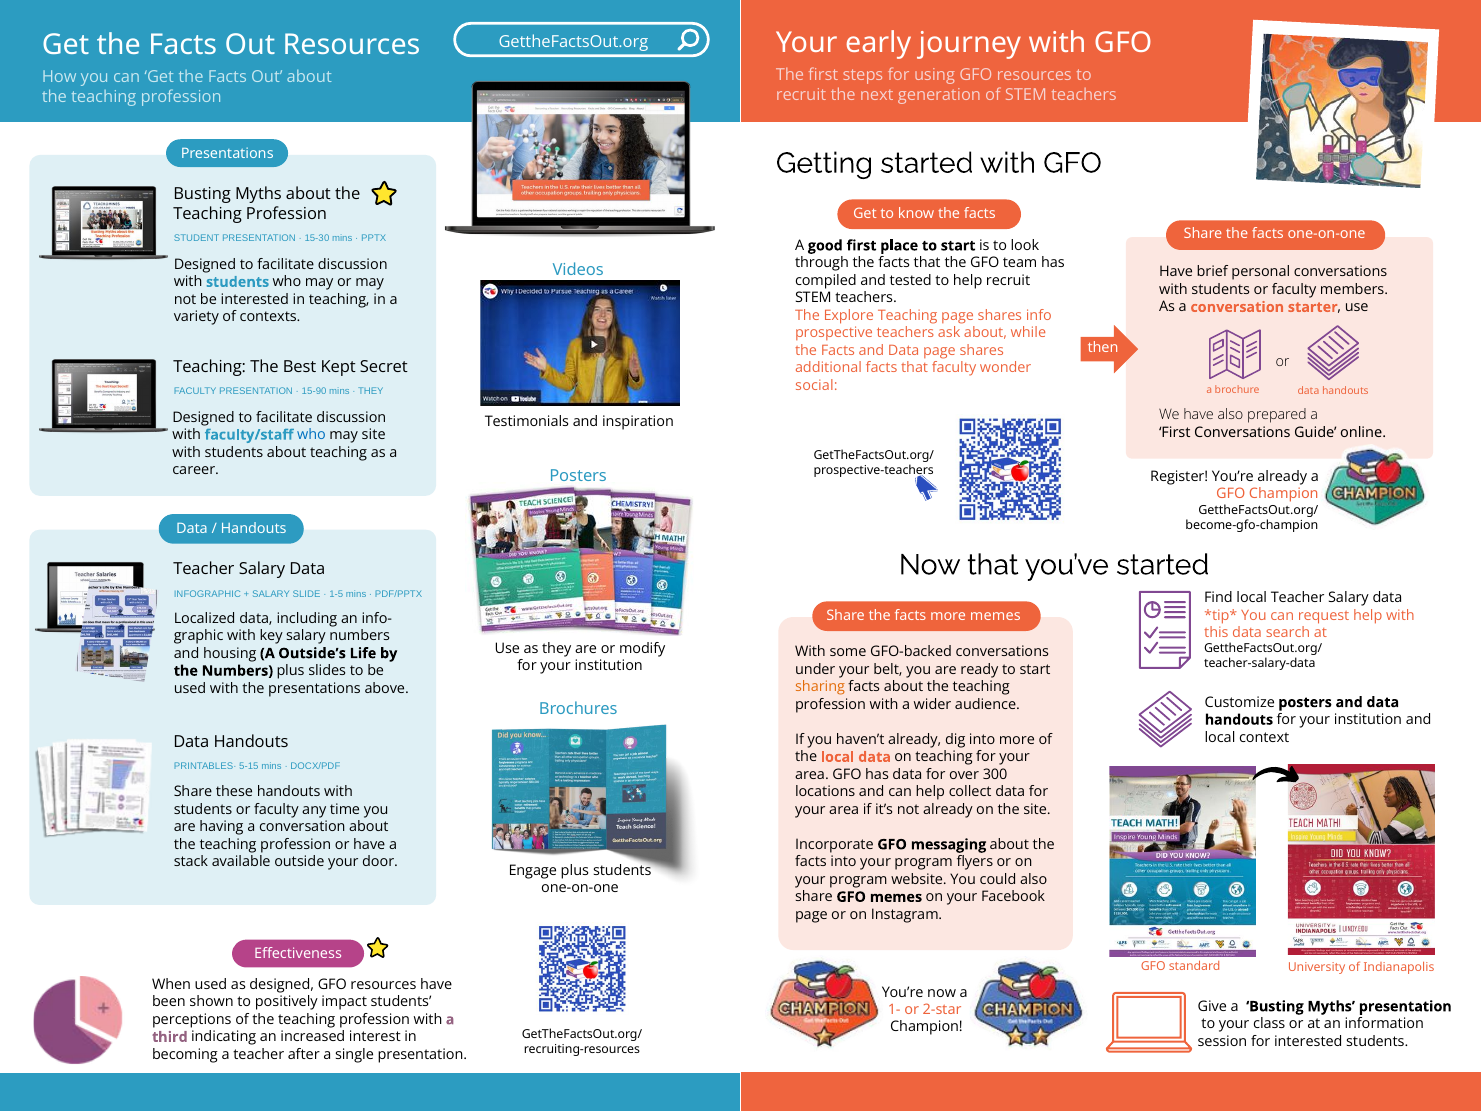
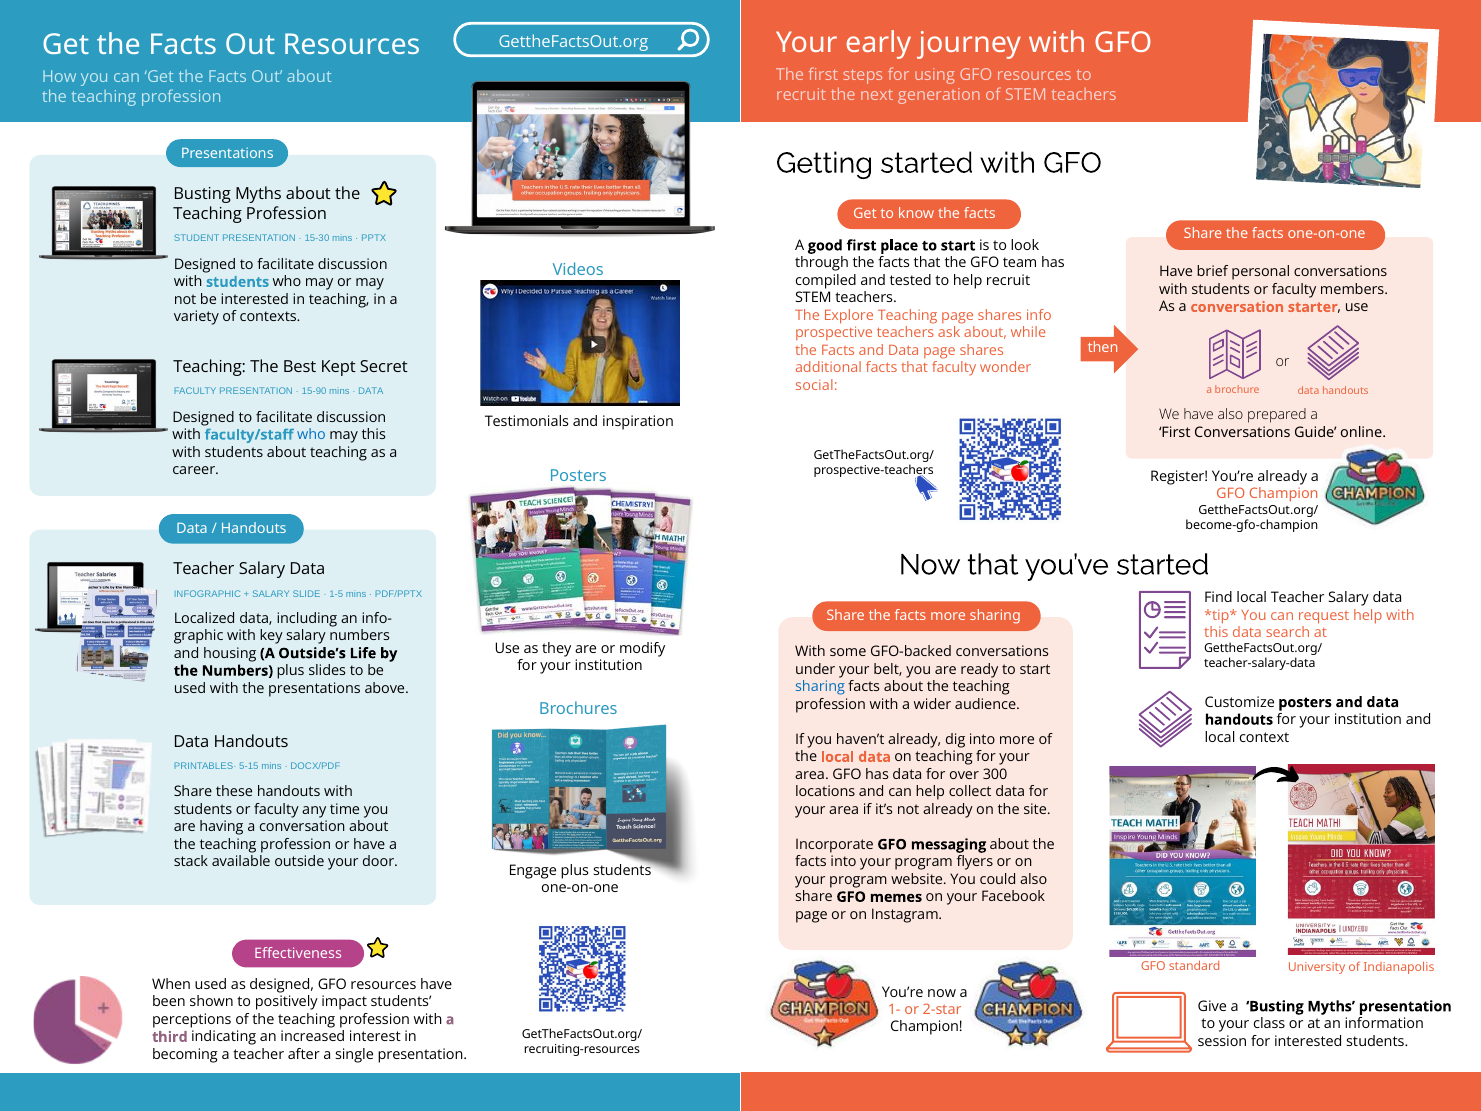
THEY at (371, 391): THEY -> DATA
may site: site -> this
more memes: memes -> sharing
sharing at (820, 687) colour: orange -> blue
